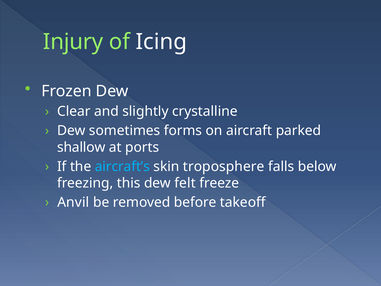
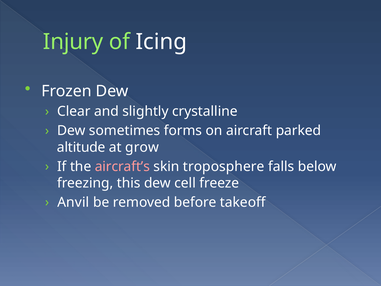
shallow: shallow -> altitude
ports: ports -> grow
aircraft’s colour: light blue -> pink
felt: felt -> cell
